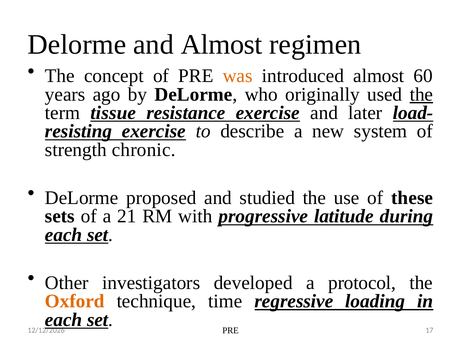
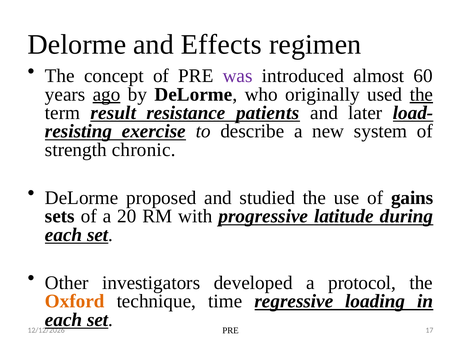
and Almost: Almost -> Effects
was colour: orange -> purple
ago underline: none -> present
tissue: tissue -> result
resistance exercise: exercise -> patients
these: these -> gains
21: 21 -> 20
